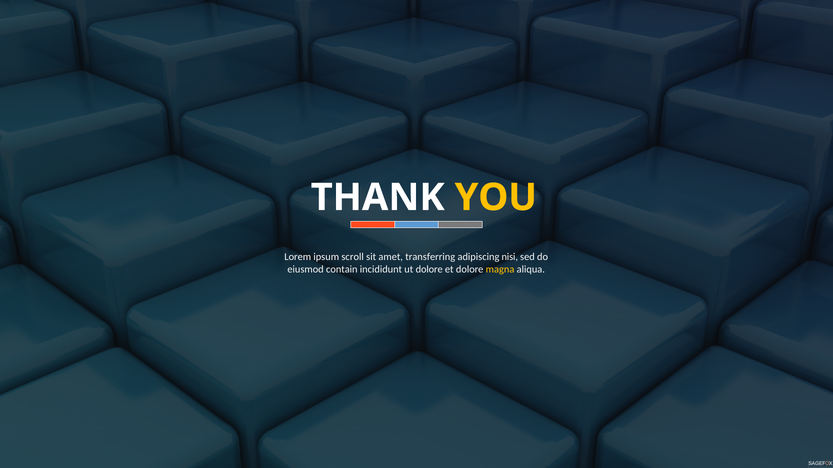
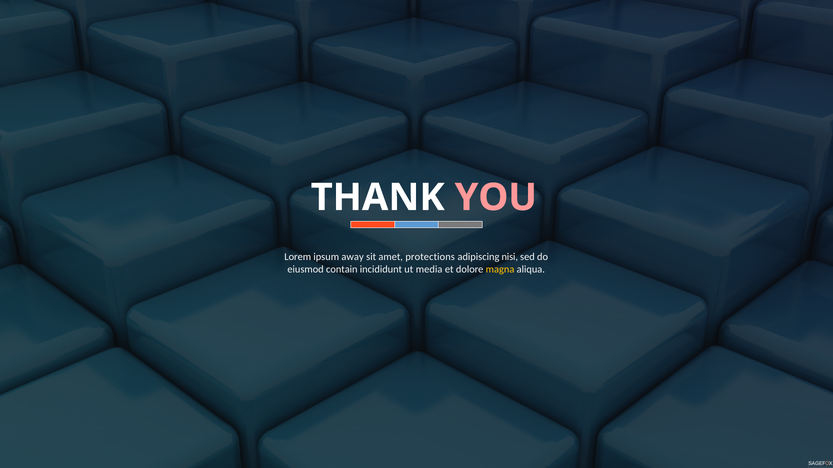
YOU colour: yellow -> pink
scroll: scroll -> away
transferring: transferring -> protections
ut dolore: dolore -> media
